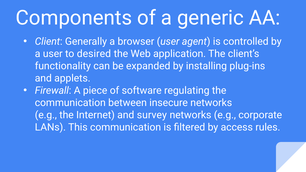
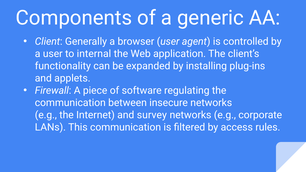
desired: desired -> internal
